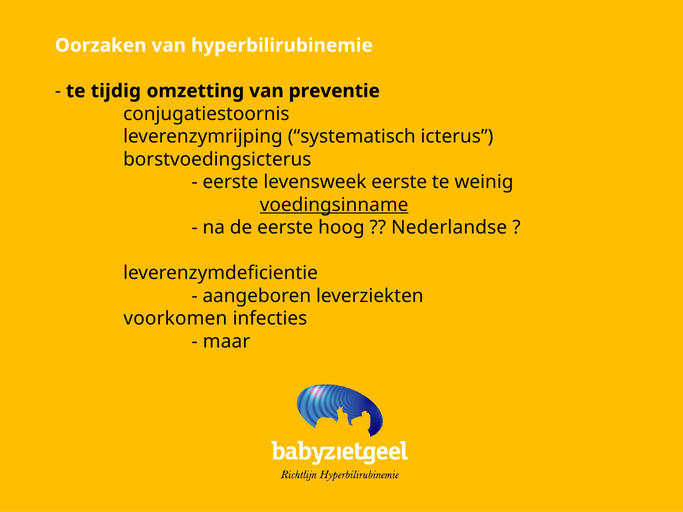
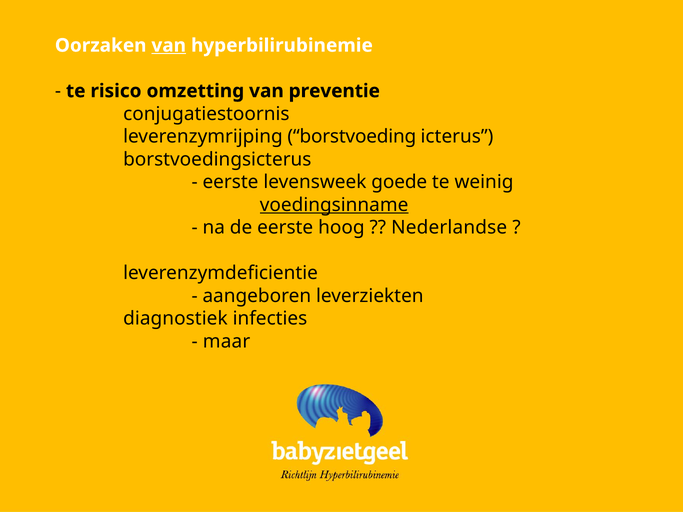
van at (169, 45) underline: none -> present
tijdig: tijdig -> risico
systematisch: systematisch -> borstvoeding
levensweek eerste: eerste -> goede
voorkomen: voorkomen -> diagnostiek
